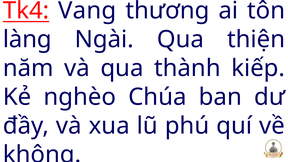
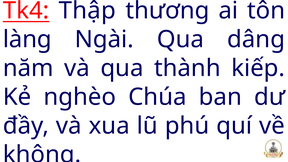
Vang: Vang -> Thập
thiện: thiện -> dâng
